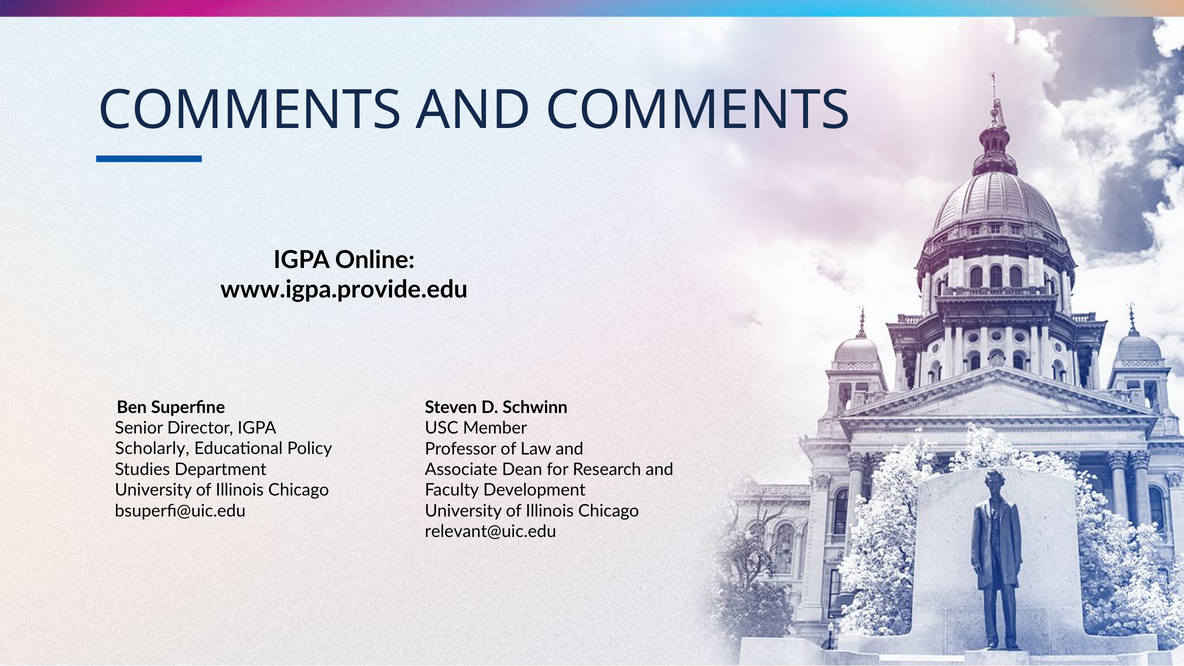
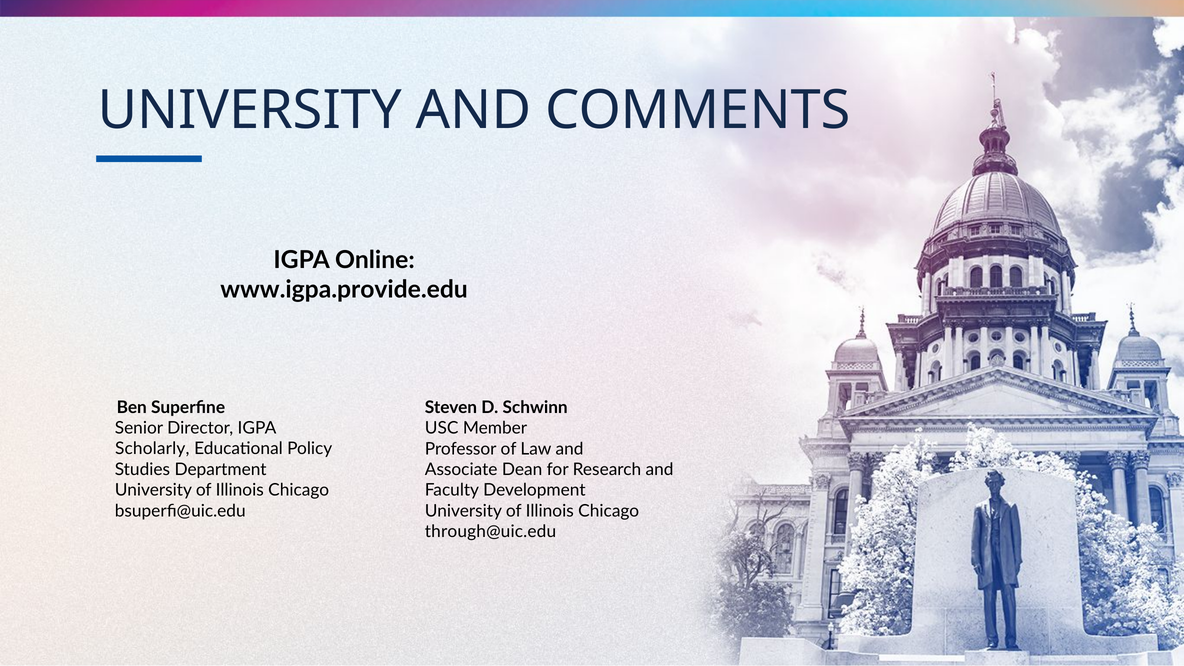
COMMENTS at (250, 111): COMMENTS -> UNIVERSITY
relevant@uic.edu: relevant@uic.edu -> through@uic.edu
